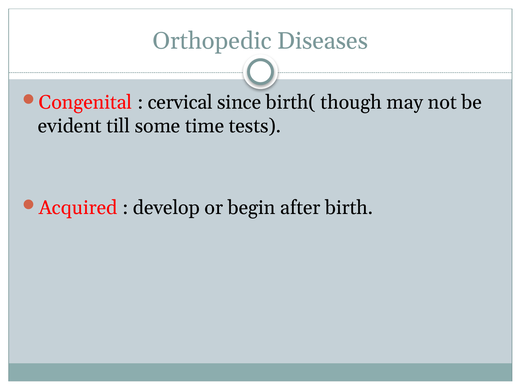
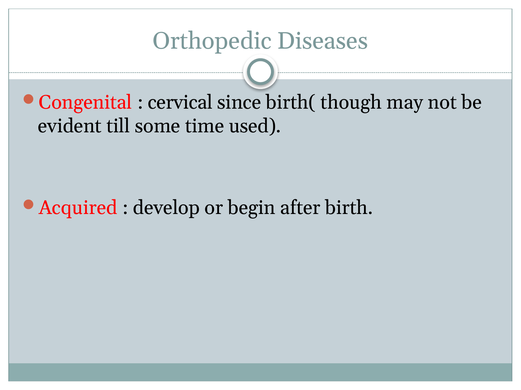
tests: tests -> used
